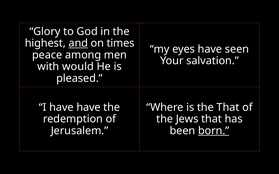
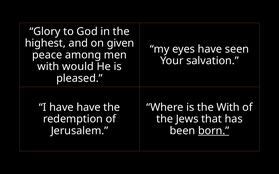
and underline: present -> none
times: times -> given
the That: That -> With
